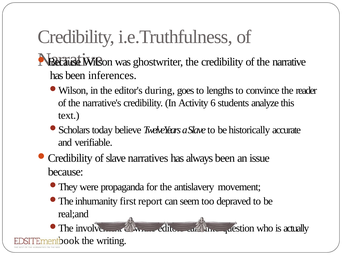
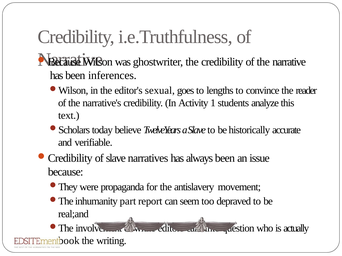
during: during -> sexual
6: 6 -> 1
first: first -> part
